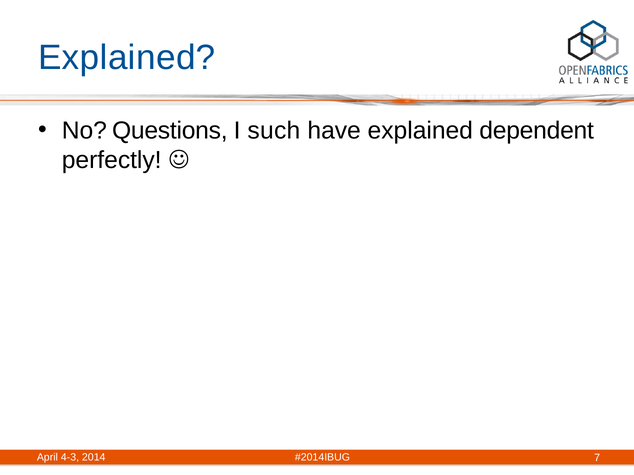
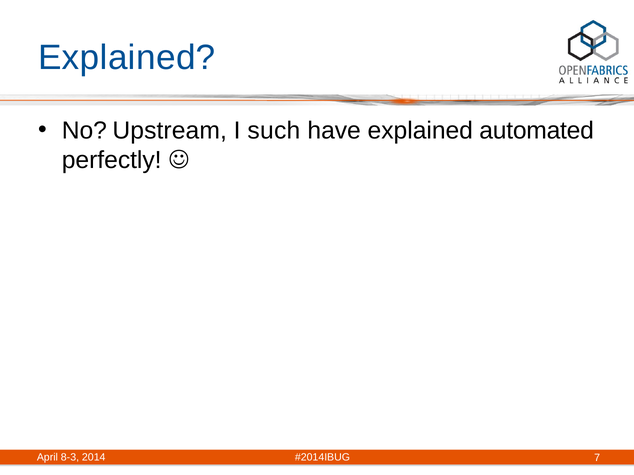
Questions: Questions -> Upstream
dependent: dependent -> automated
4-3: 4-3 -> 8-3
